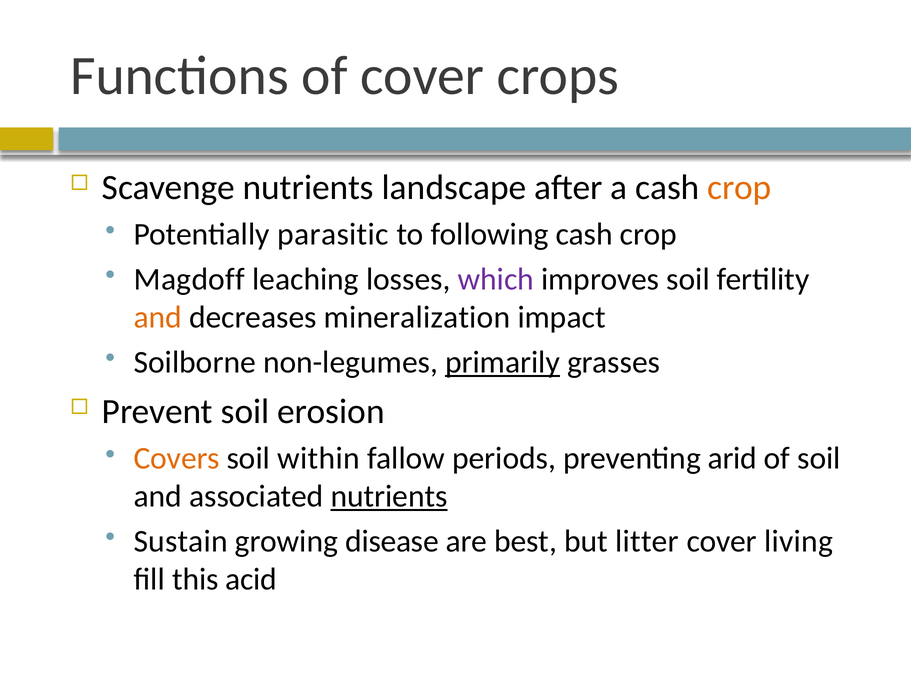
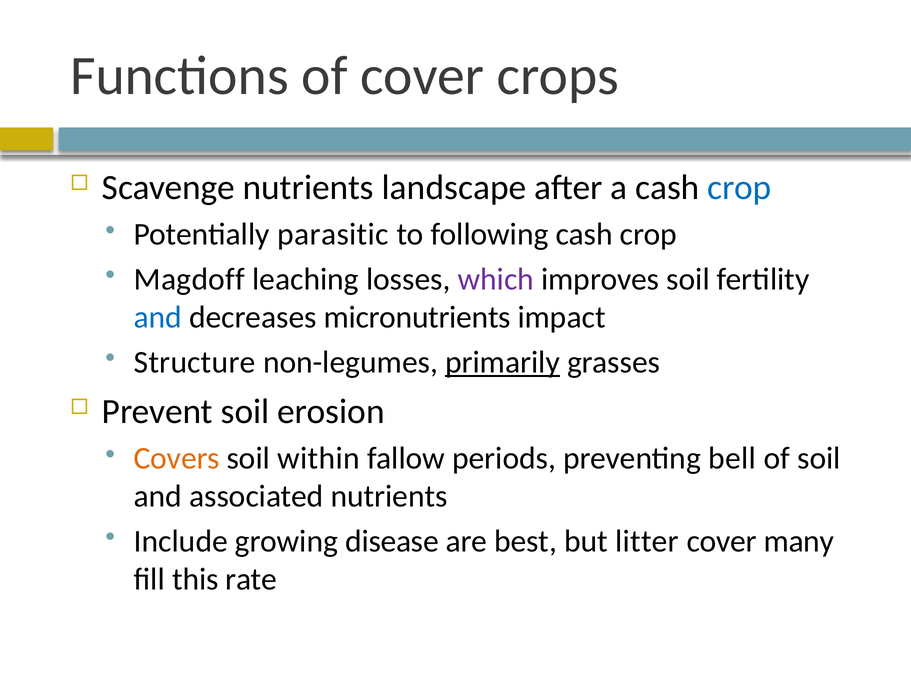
crop at (739, 188) colour: orange -> blue
and at (158, 317) colour: orange -> blue
mineralization: mineralization -> micronutrients
Soilborne: Soilborne -> Structure
arid: arid -> bell
nutrients at (389, 497) underline: present -> none
Sustain: Sustain -> Include
living: living -> many
acid: acid -> rate
